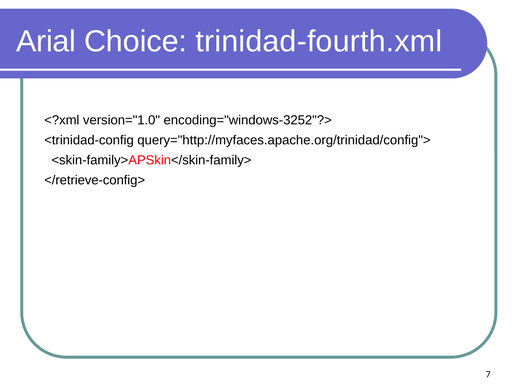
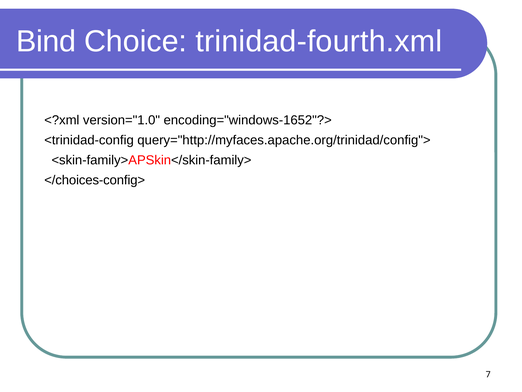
Arial: Arial -> Bind
encoding="windows-3252"?>: encoding="windows-3252"?> -> encoding="windows-1652"?>
</retrieve-config>: </retrieve-config> -> </choices-config>
